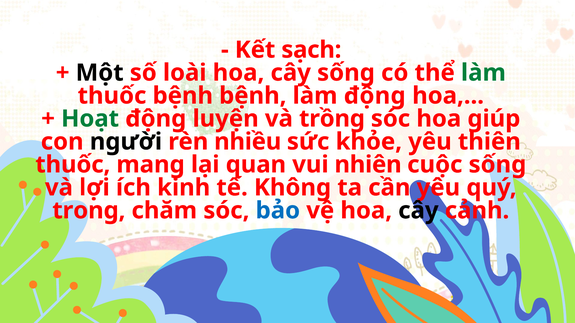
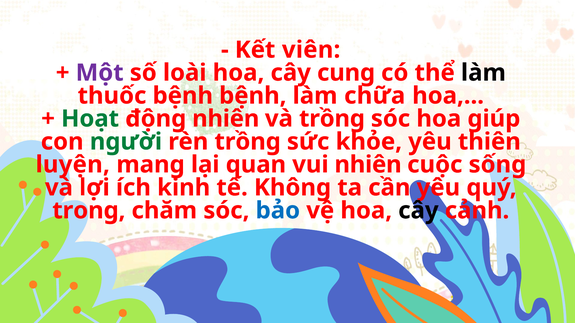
sạch: sạch -> viên
Một colour: black -> purple
cây sống: sống -> cung
làm at (483, 73) colour: green -> black
làm động: động -> chữa
động luyện: luyện -> nhiên
người colour: black -> green
rèn nhiều: nhiều -> trồng
thuốc at (73, 165): thuốc -> luyện
